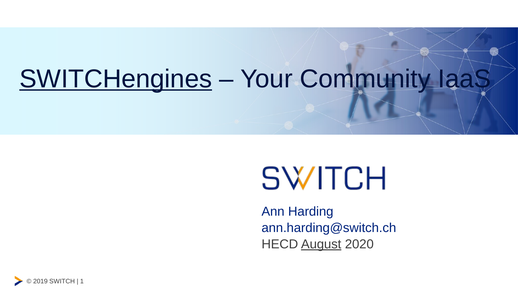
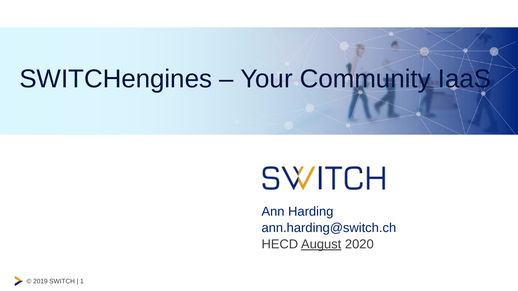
SWITCHengines underline: present -> none
